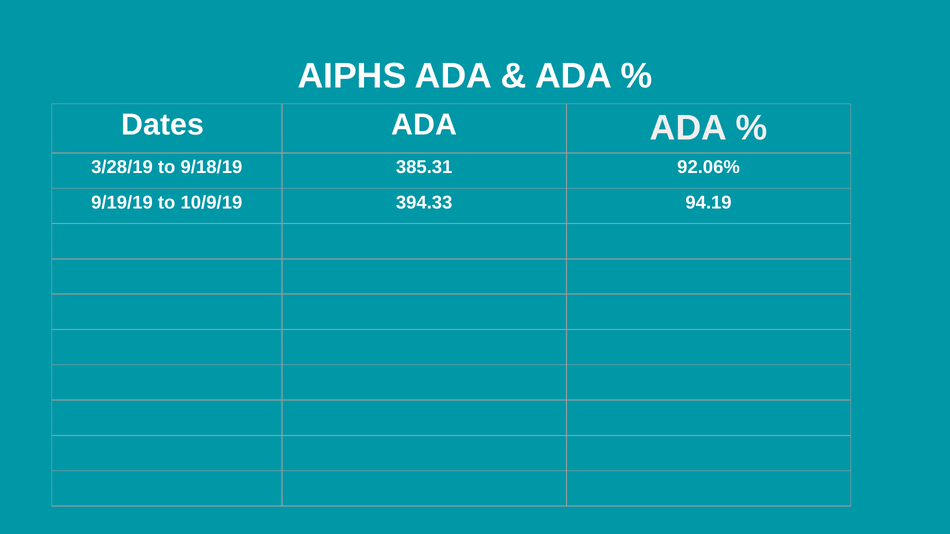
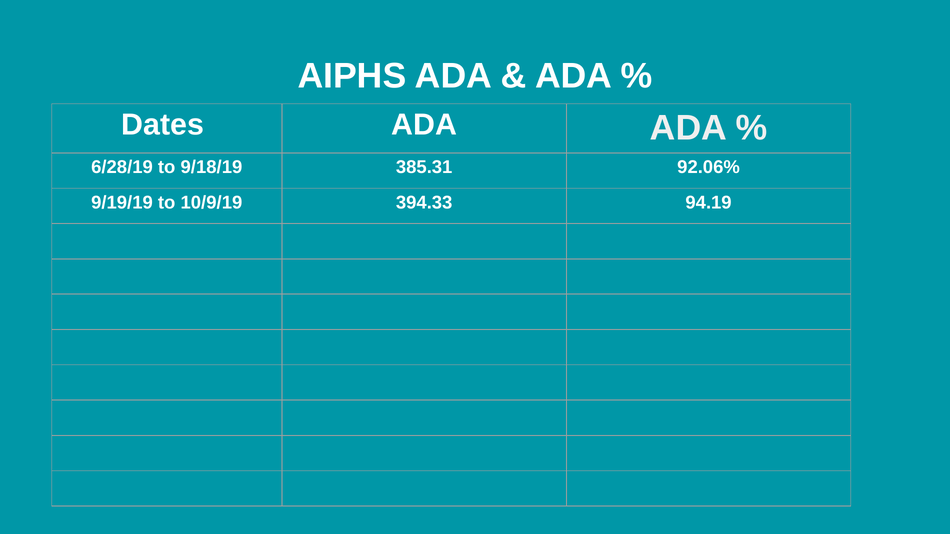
3/28/19: 3/28/19 -> 6/28/19
